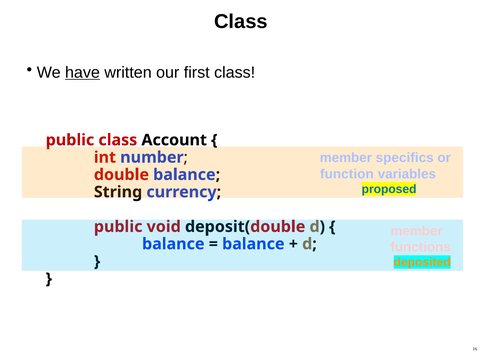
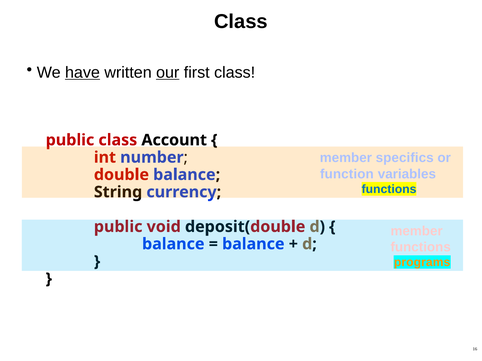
our underline: none -> present
proposed at (389, 189): proposed -> functions
deposited: deposited -> programs
